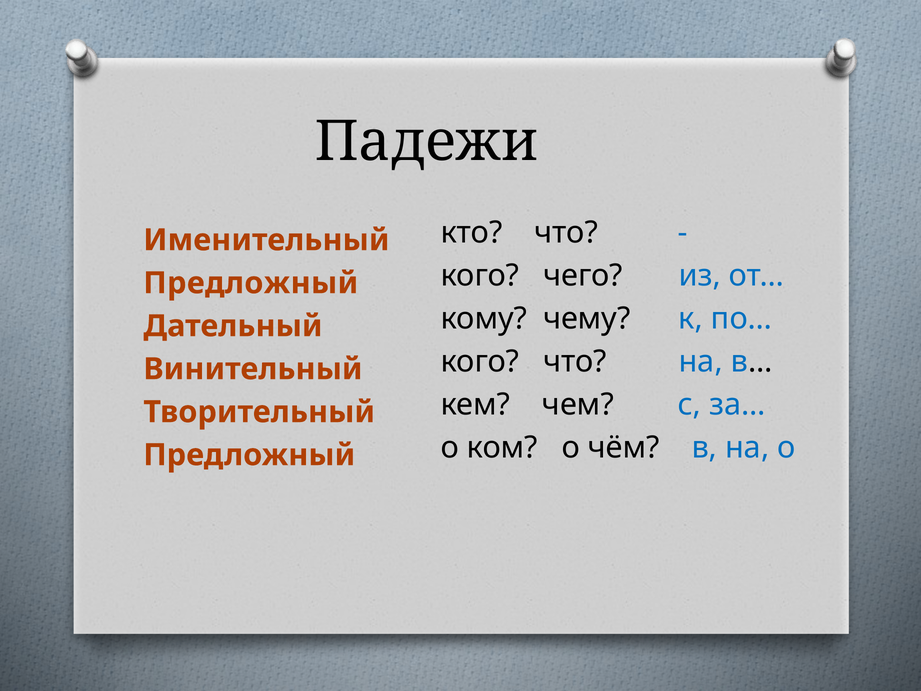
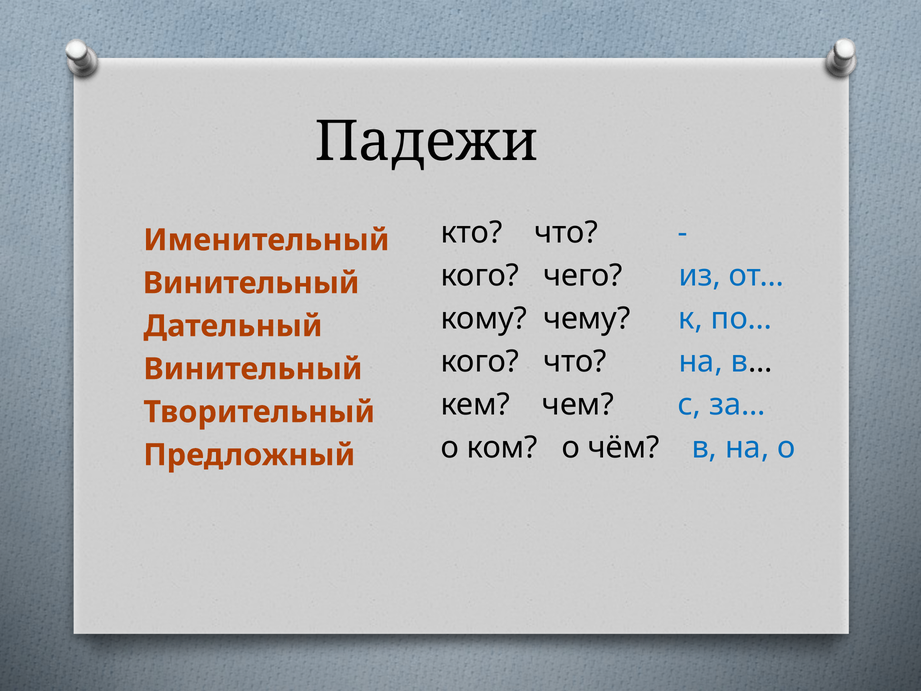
Предложный at (251, 283): Предложный -> Винительный
